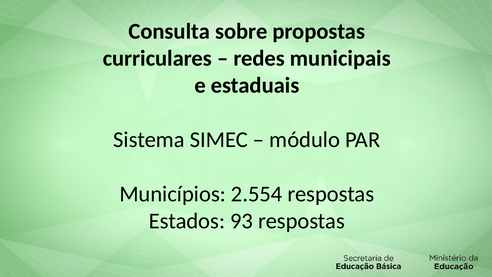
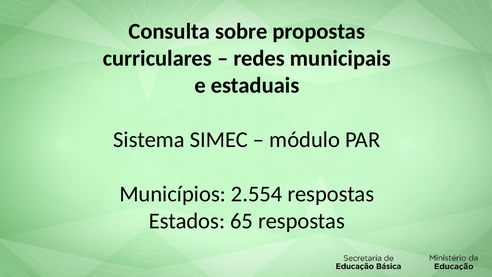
93: 93 -> 65
